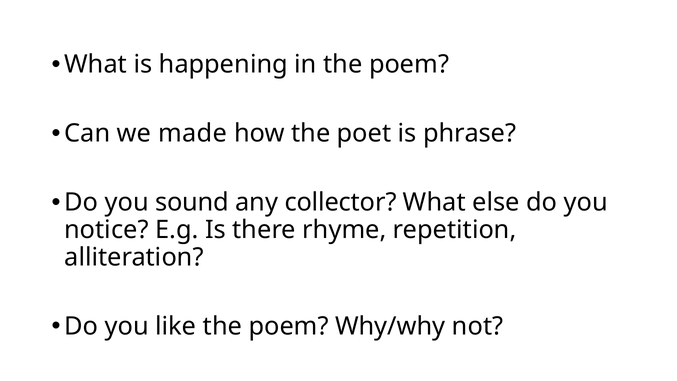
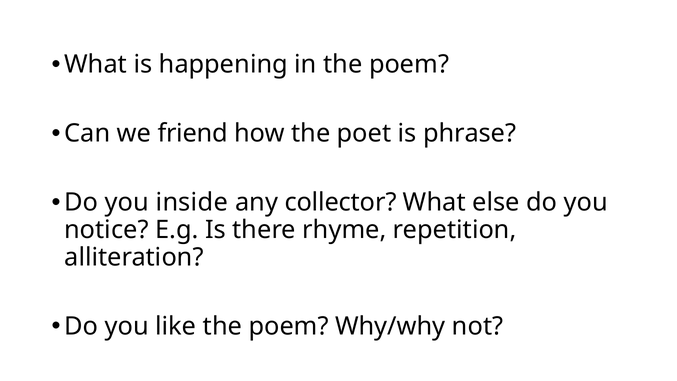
made: made -> friend
sound: sound -> inside
